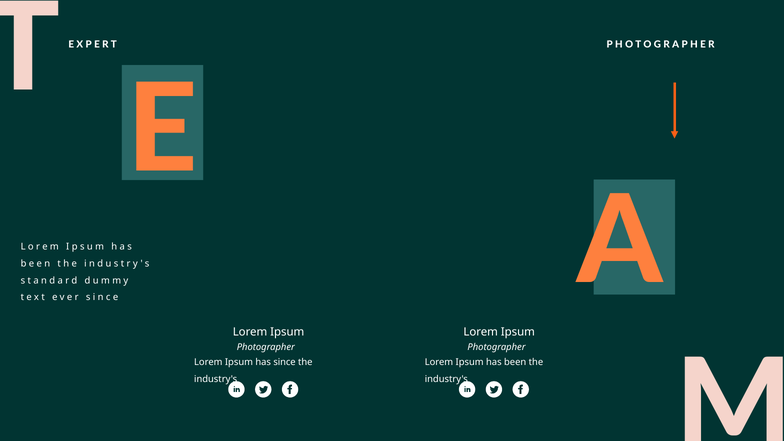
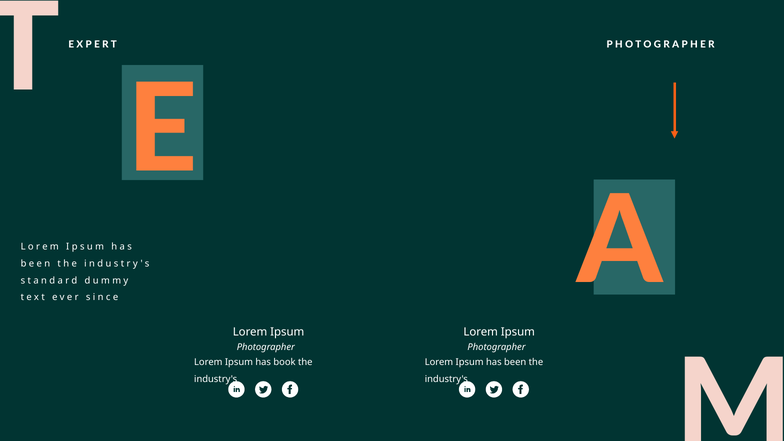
since: since -> book
